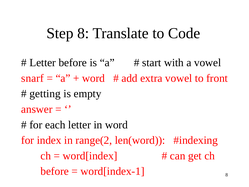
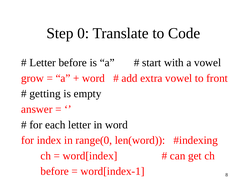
Step 8: 8 -> 0
snarf: snarf -> grow
range(2: range(2 -> range(0
